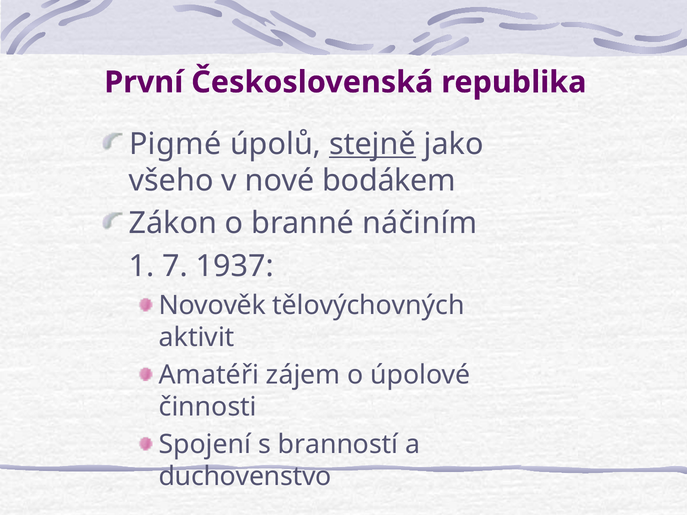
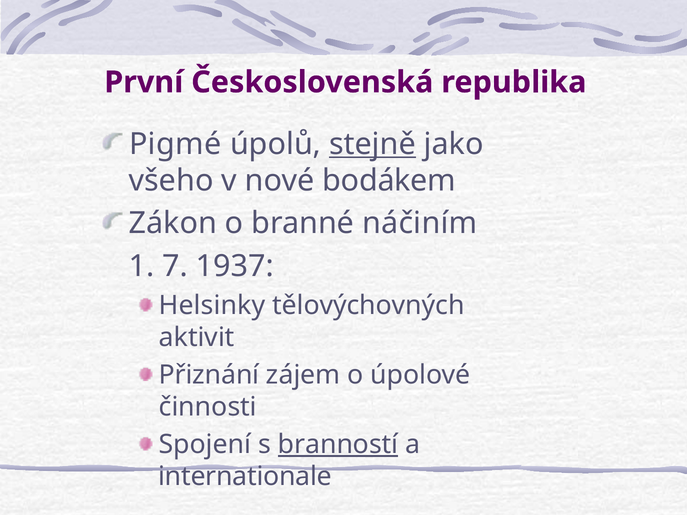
Novověk: Novověk -> Helsinky
Amatéři: Amatéři -> Přiznání
branností underline: none -> present
duchovenstvo: duchovenstvo -> internationale
